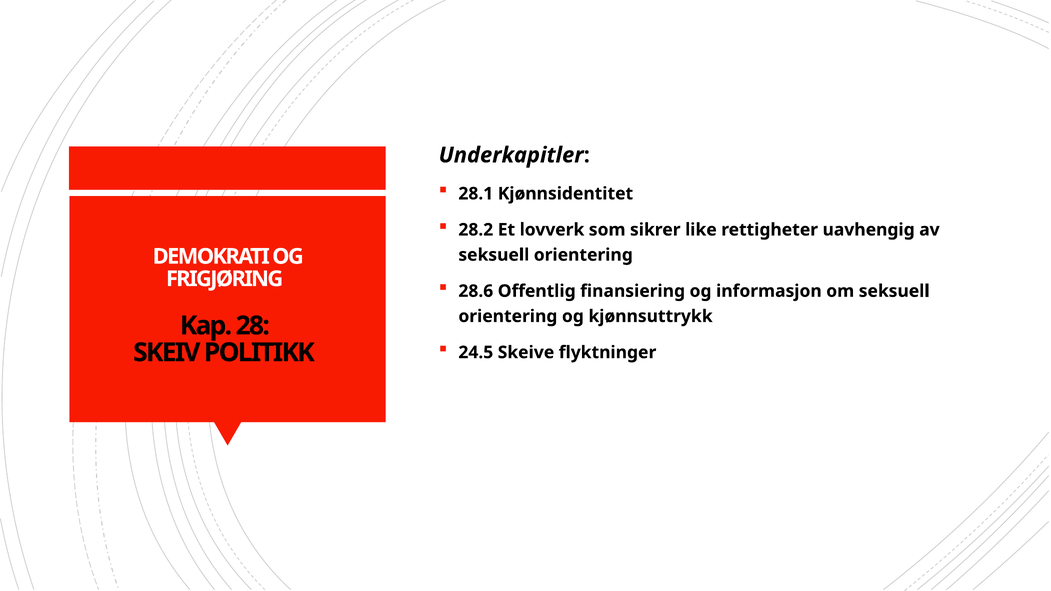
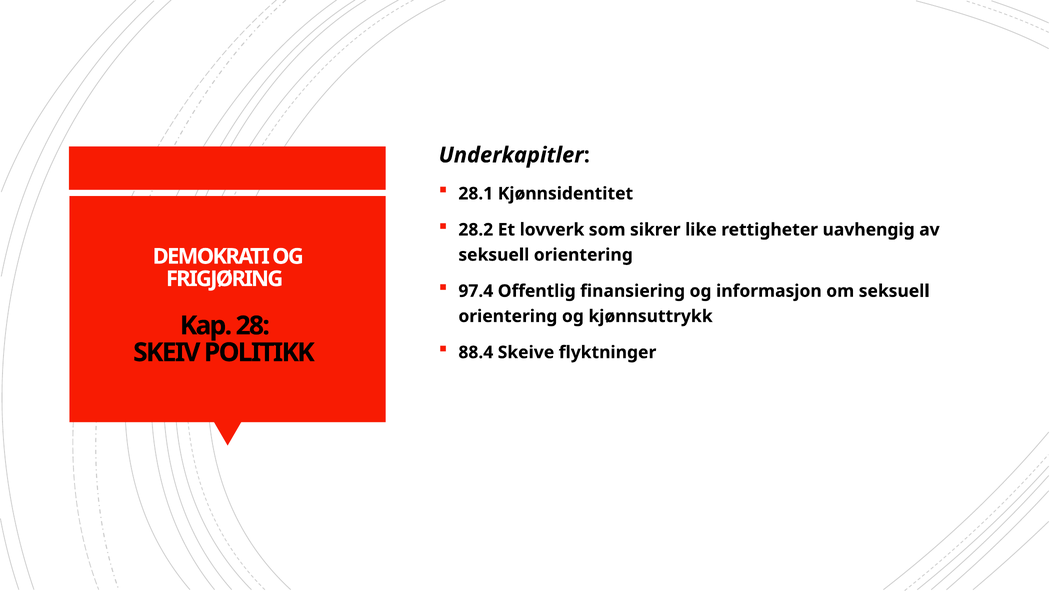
28.6: 28.6 -> 97.4
24.5: 24.5 -> 88.4
